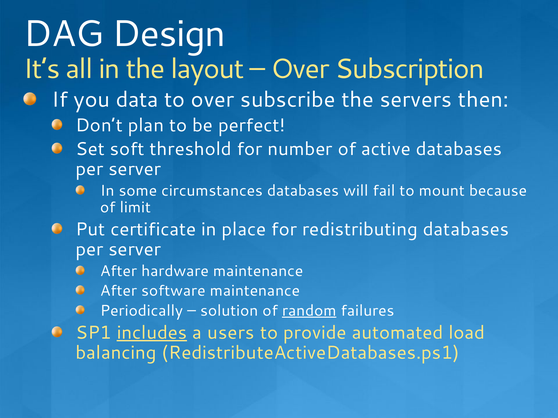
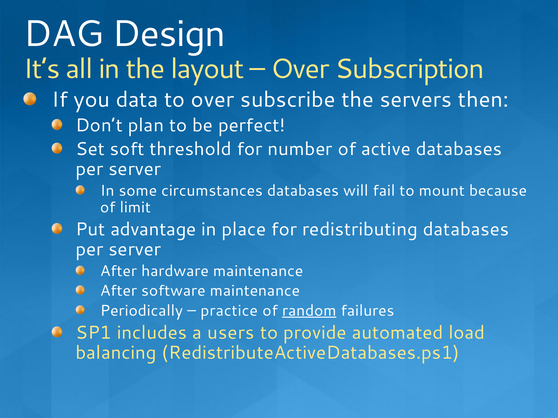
certificate: certificate -> advantage
solution: solution -> practice
includes underline: present -> none
